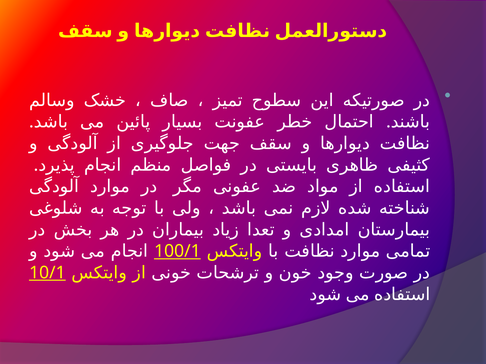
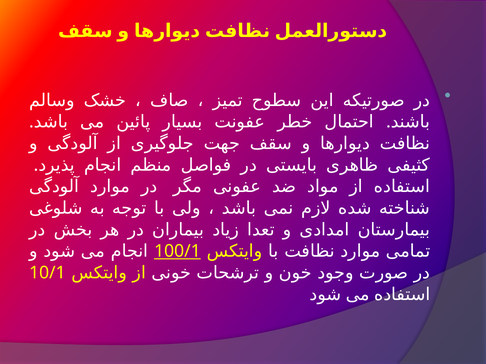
10/1 underline: present -> none
